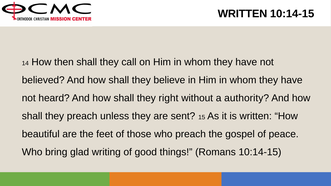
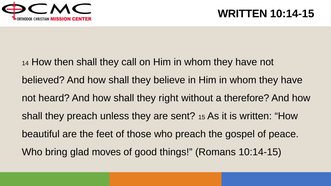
authority: authority -> therefore
writing: writing -> moves
